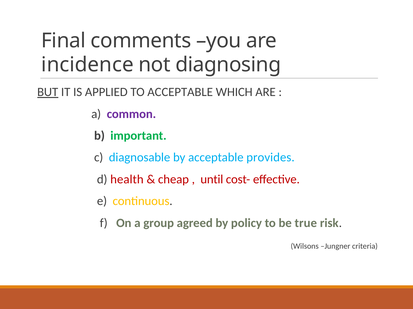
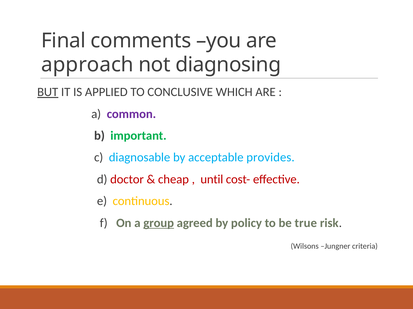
incidence: incidence -> approach
TO ACCEPTABLE: ACCEPTABLE -> CONCLUSIVE
health: health -> doctor
group underline: none -> present
